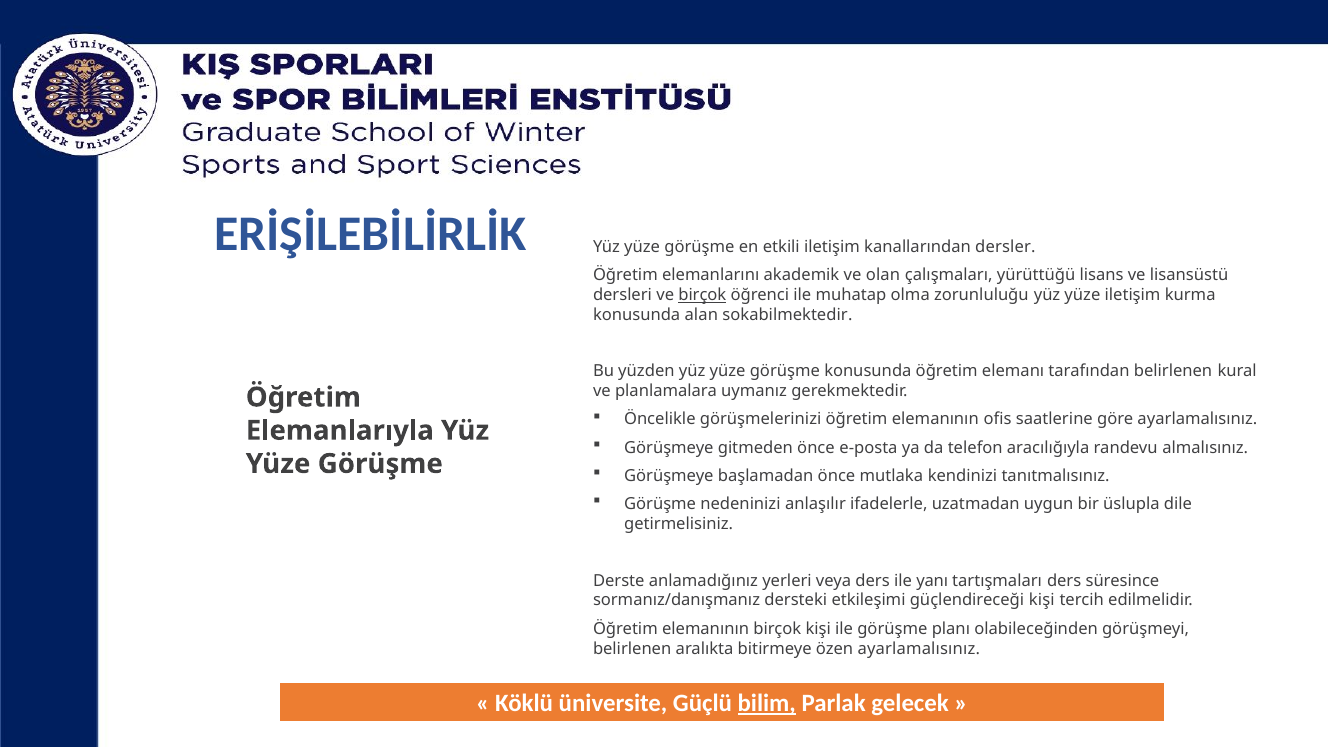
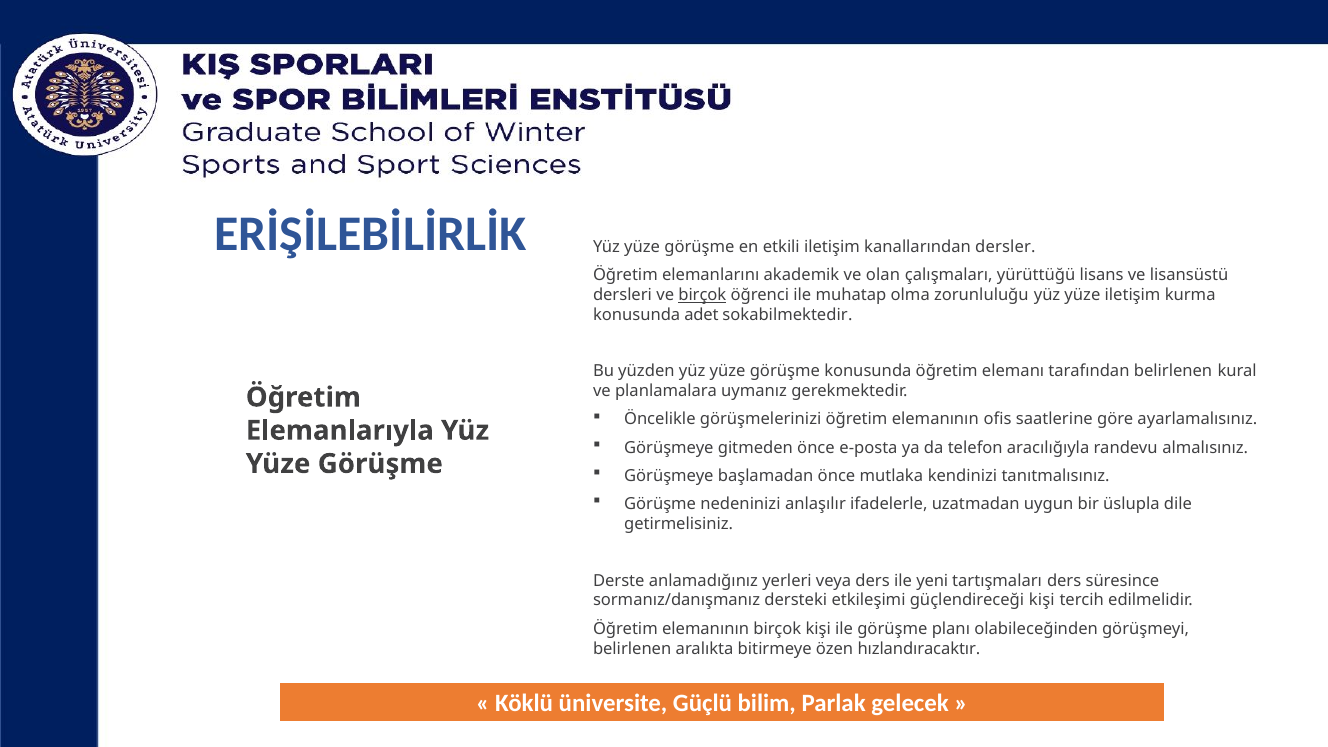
alan: alan -> adet
yanı: yanı -> yeni
özen ayarlamalısınız: ayarlamalısınız -> hızlandıracaktır
bilim underline: present -> none
